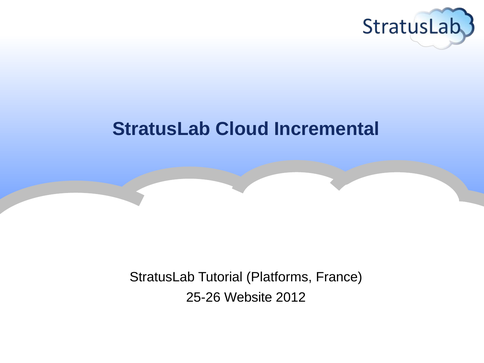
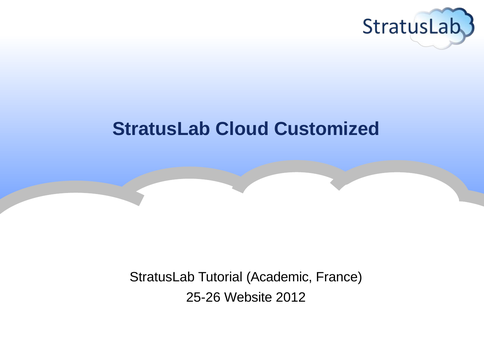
Incremental: Incremental -> Customized
Platforms: Platforms -> Academic
